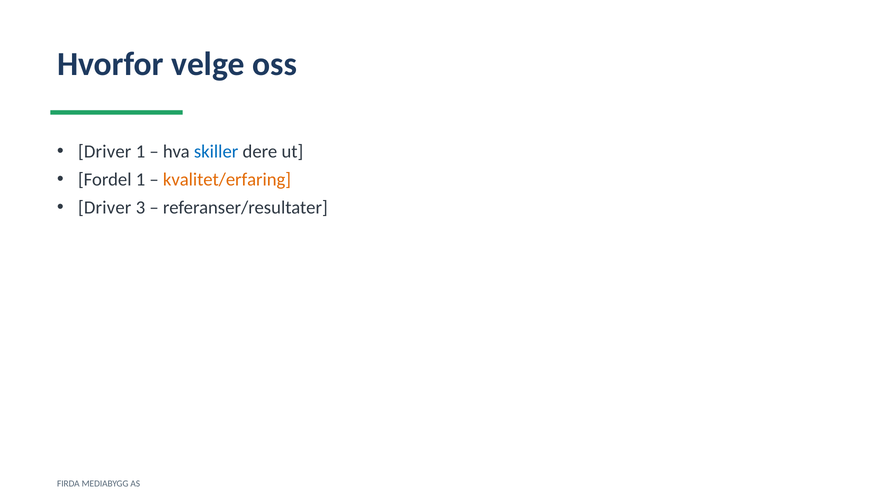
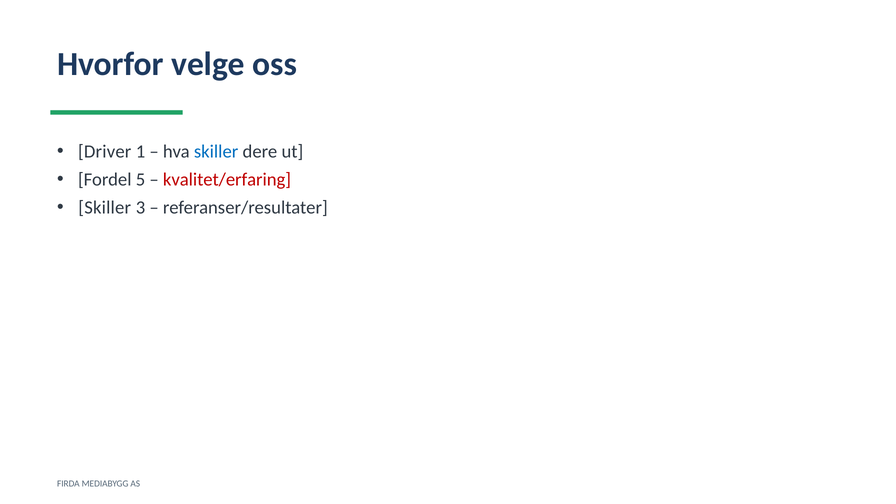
Fordel 1: 1 -> 5
kvalitet/erfaring colour: orange -> red
Driver at (105, 208): Driver -> Skiller
